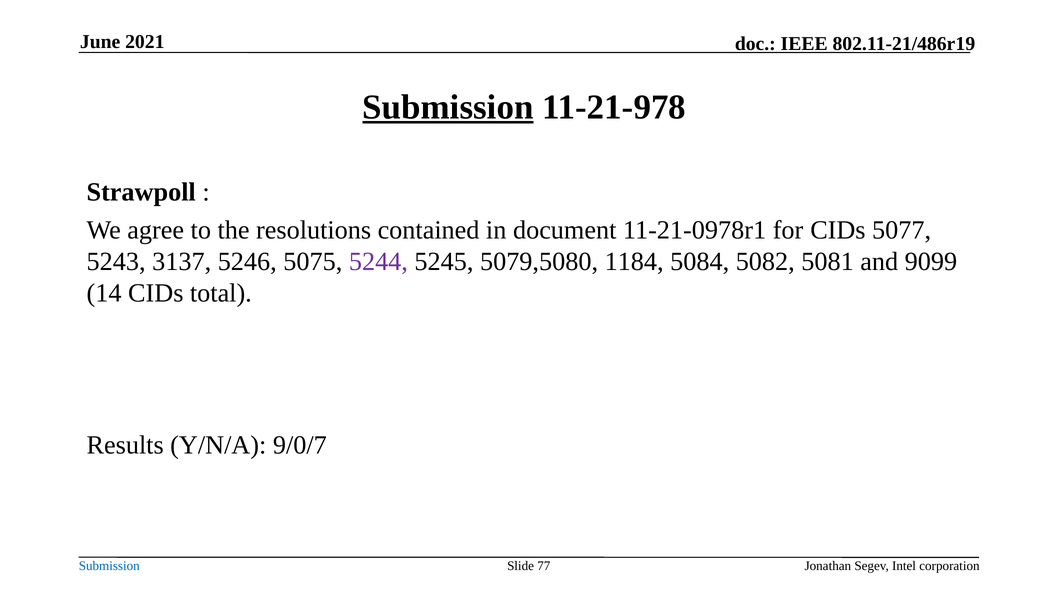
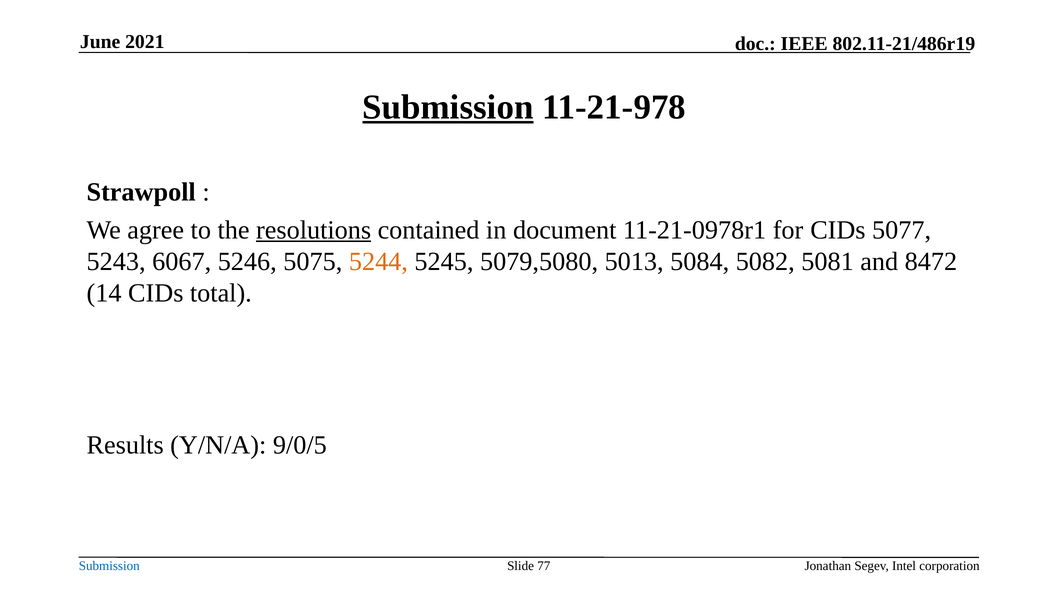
resolutions underline: none -> present
3137: 3137 -> 6067
5244 colour: purple -> orange
1184: 1184 -> 5013
9099: 9099 -> 8472
9/0/7: 9/0/7 -> 9/0/5
